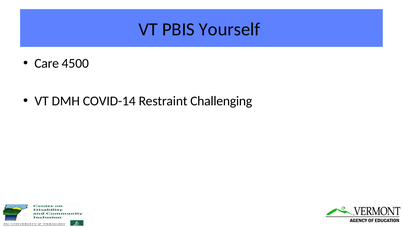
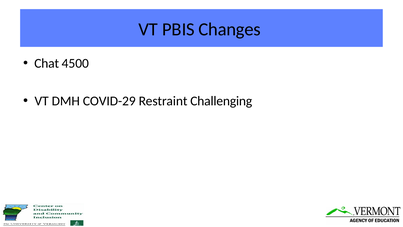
Yourself: Yourself -> Changes
Care: Care -> Chat
COVID-14: COVID-14 -> COVID-29
